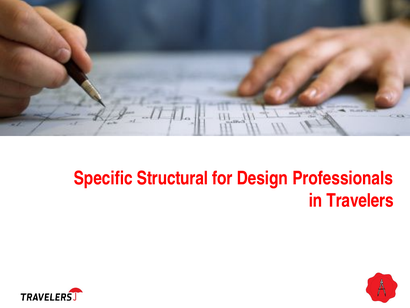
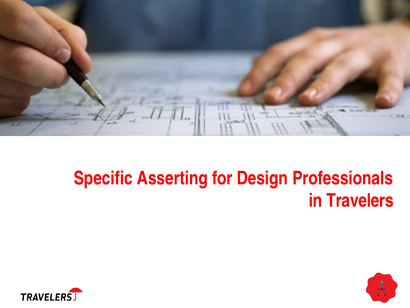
Structural: Structural -> Asserting
